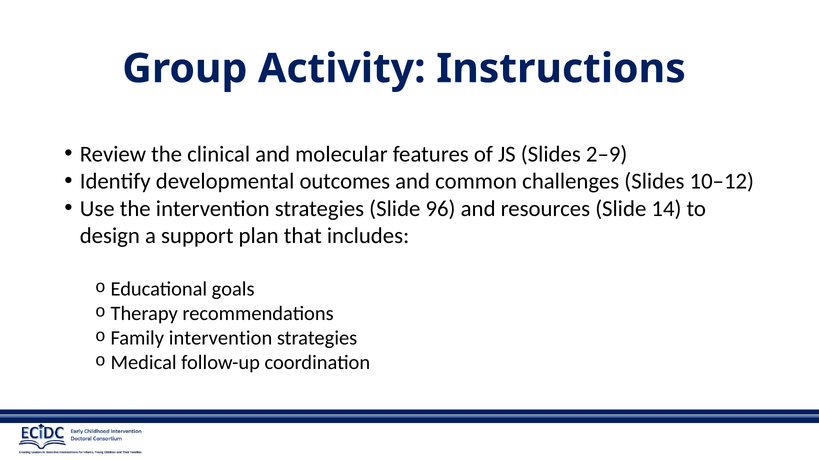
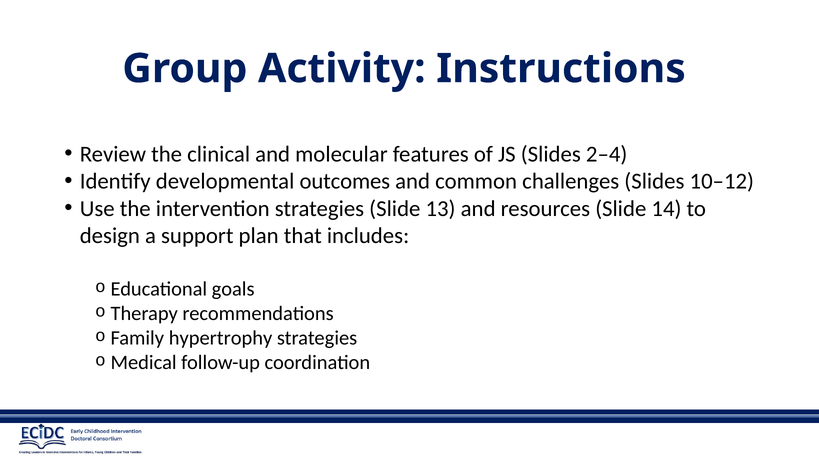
2–9: 2–9 -> 2–4
96: 96 -> 13
Family intervention: intervention -> hypertrophy
